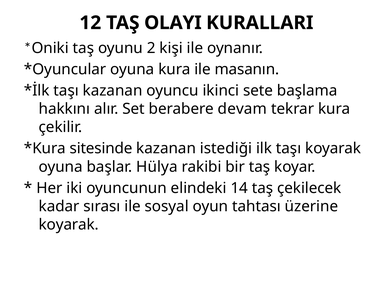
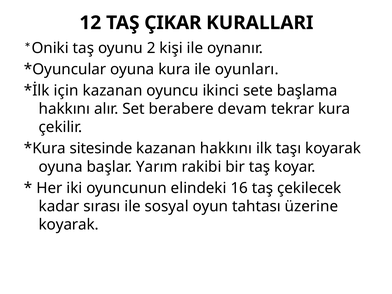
OLAYI: OLAYI -> ÇIKAR
masanın: masanın -> oyunları
taşı at (66, 91): taşı -> için
kazanan istediği: istediği -> hakkını
Hülya: Hülya -> Yarım
14: 14 -> 16
